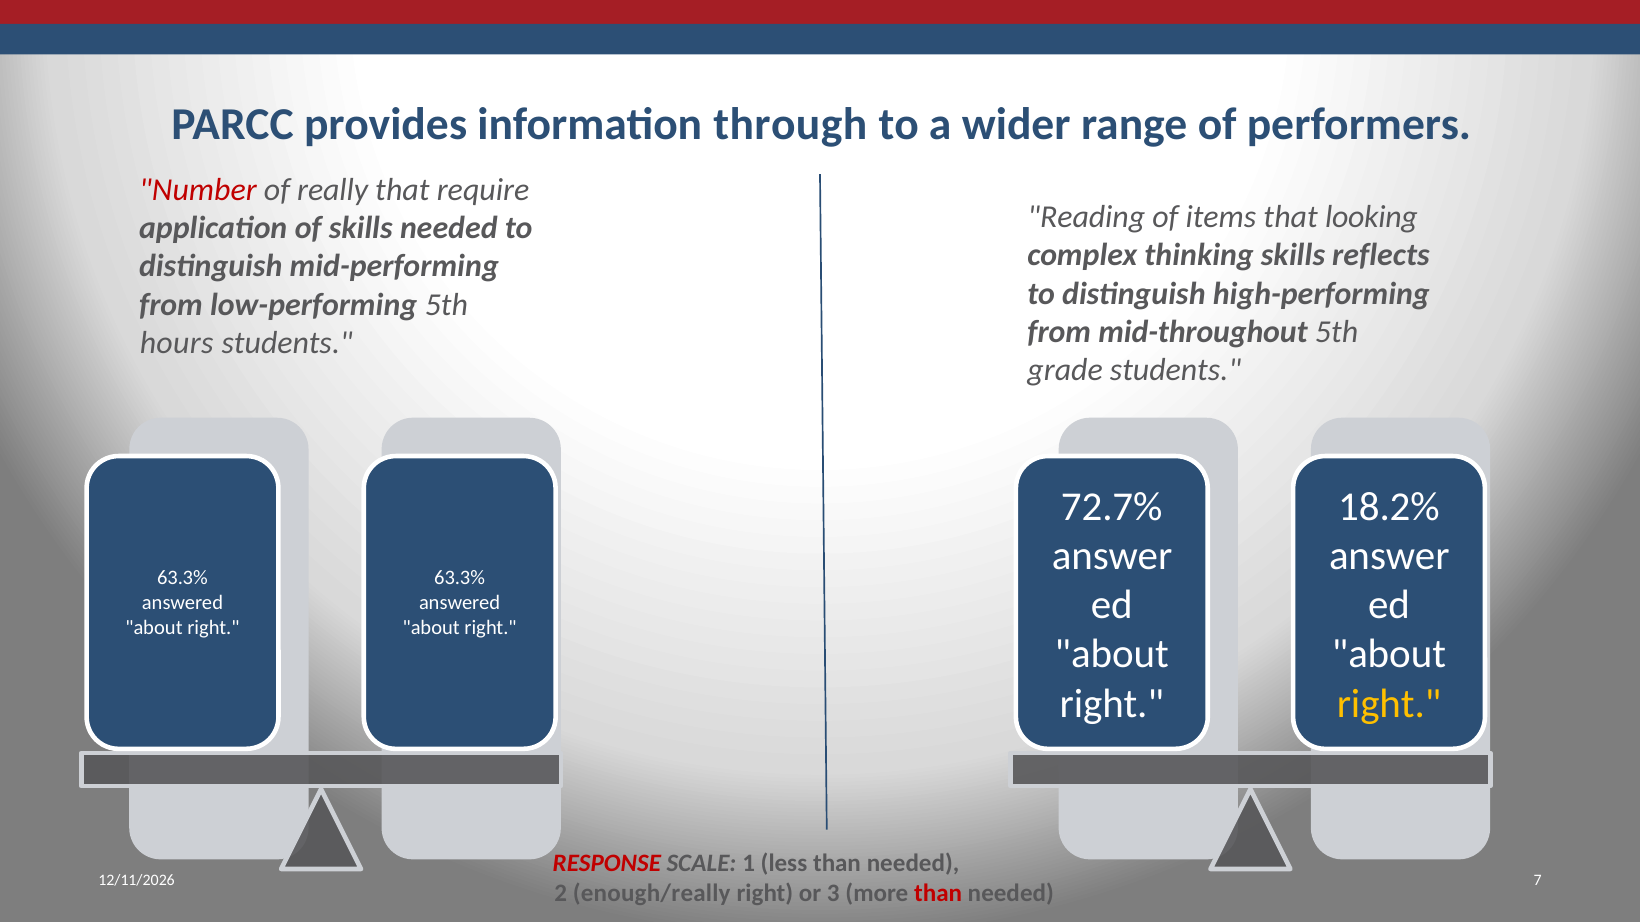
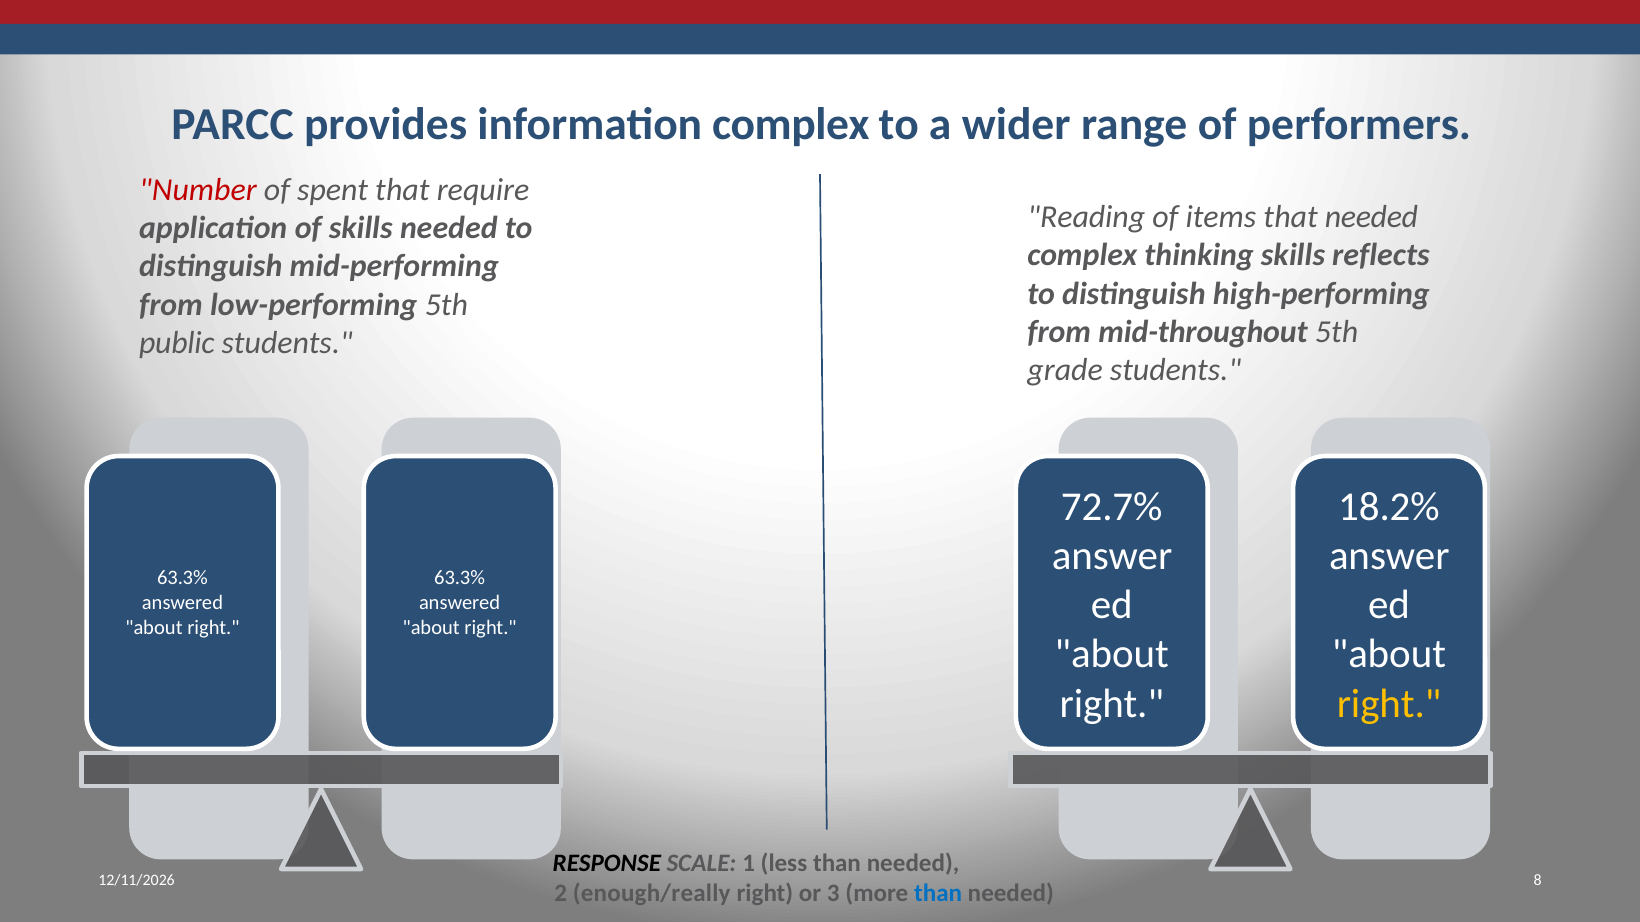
information through: through -> complex
really: really -> spent
that looking: looking -> needed
hours: hours -> public
RESPONSE colour: red -> black
7: 7 -> 8
than at (938, 894) colour: red -> blue
